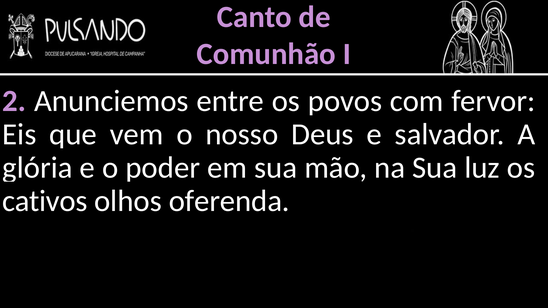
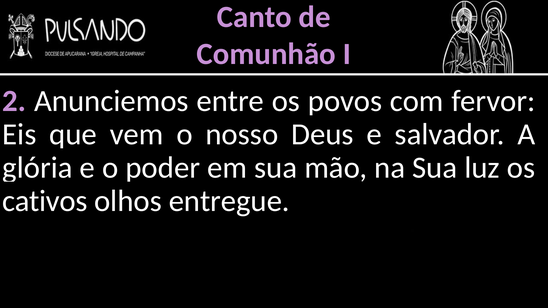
oferenda: oferenda -> entregue
